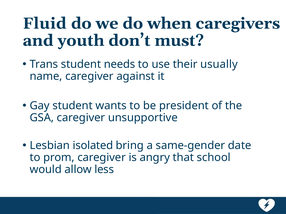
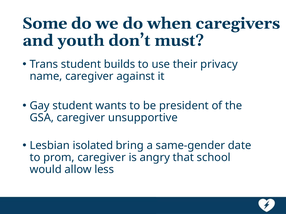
Fluid: Fluid -> Some
needs: needs -> builds
usually: usually -> privacy
